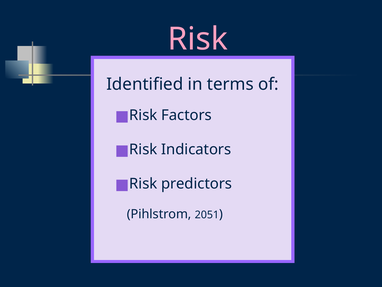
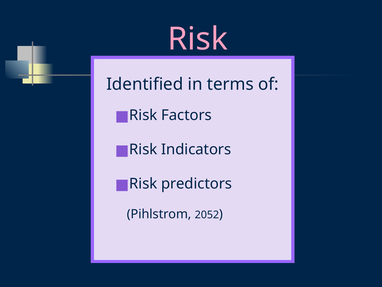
2051: 2051 -> 2052
